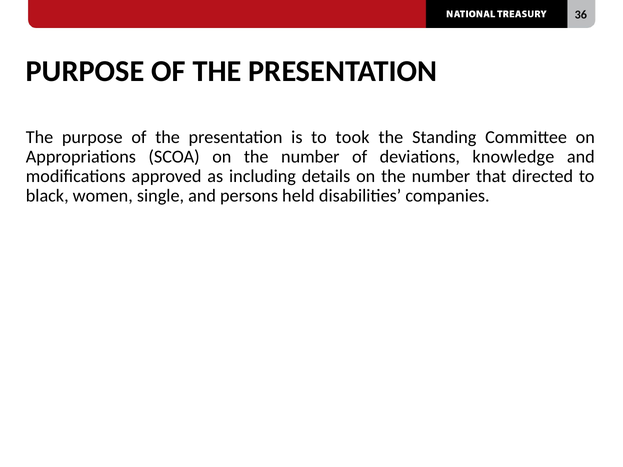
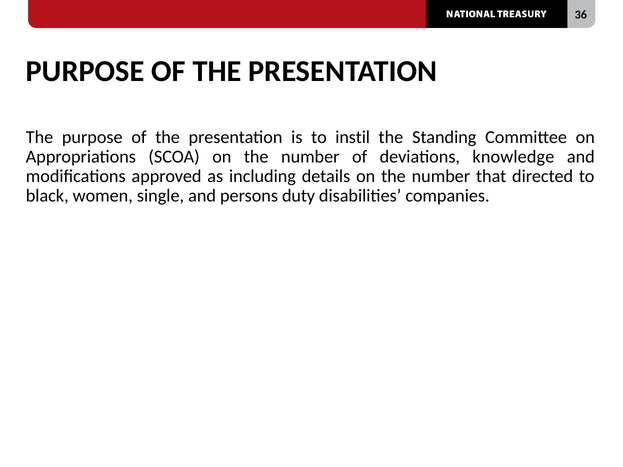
took: took -> instil
held: held -> duty
